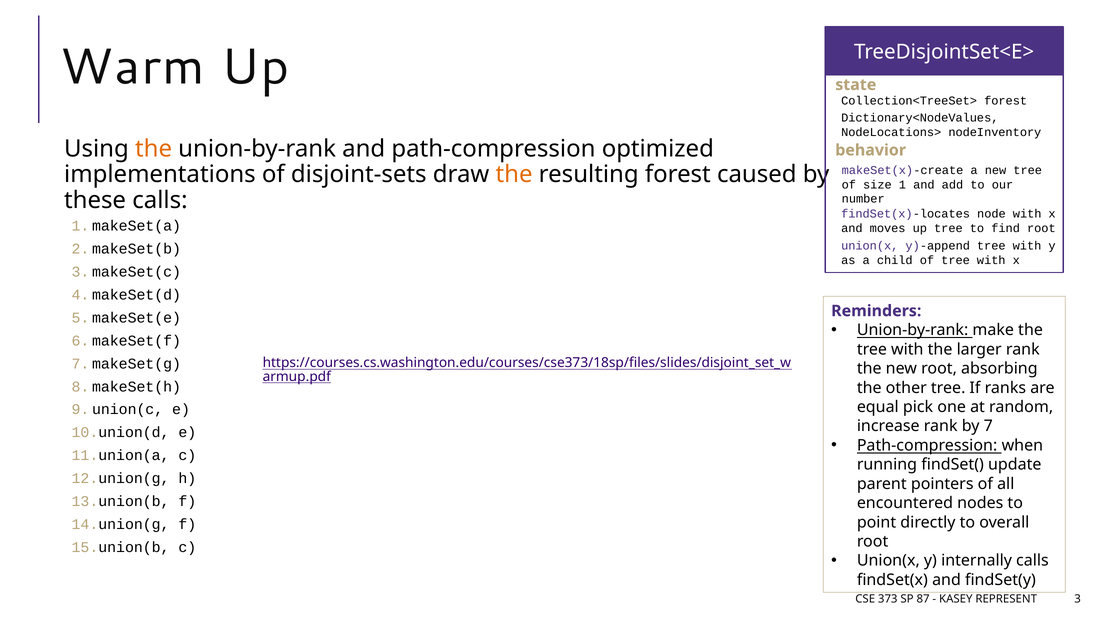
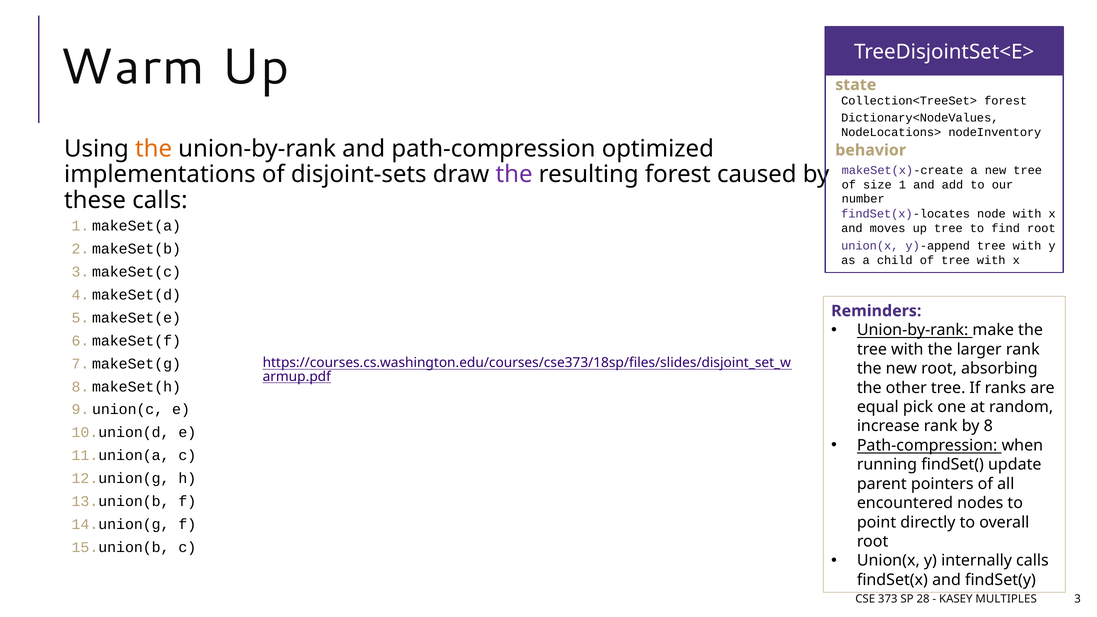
the at (514, 175) colour: orange -> purple
7: 7 -> 8
87: 87 -> 28
REPRESENT: REPRESENT -> MULTIPLES
